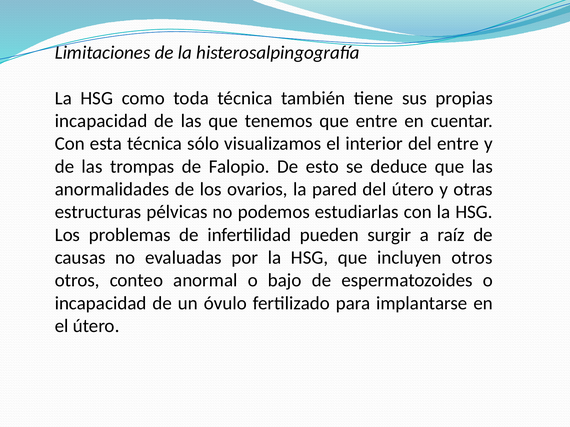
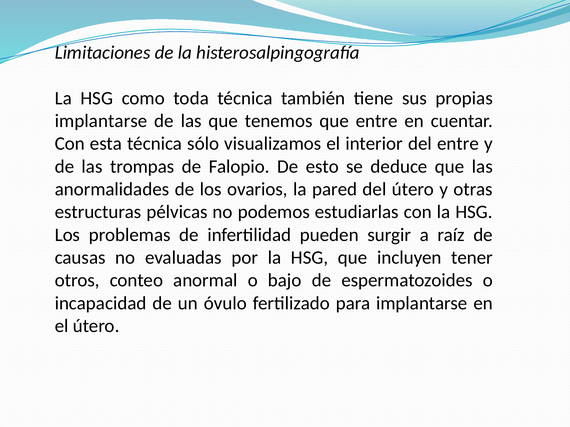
incapacidad at (101, 121): incapacidad -> implantarse
incluyen otros: otros -> tener
